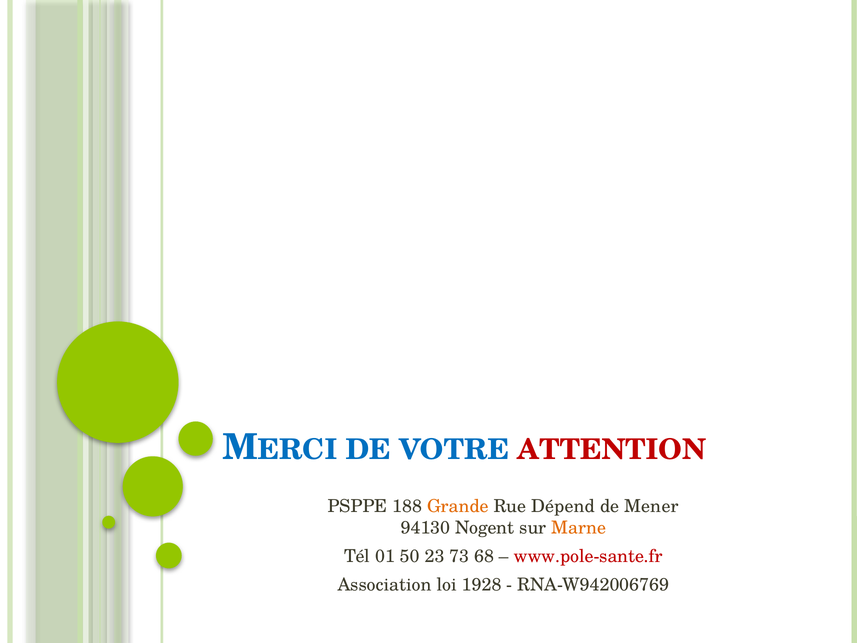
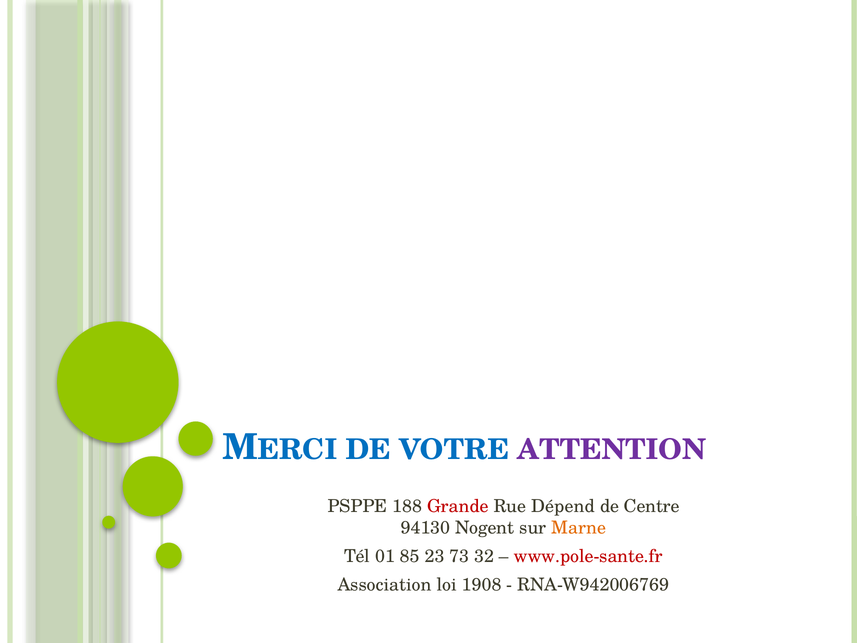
ATTENTION colour: red -> purple
Grande colour: orange -> red
Mener: Mener -> Centre
50: 50 -> 85
68: 68 -> 32
1928: 1928 -> 1908
